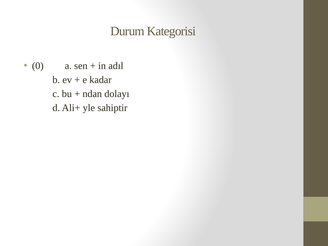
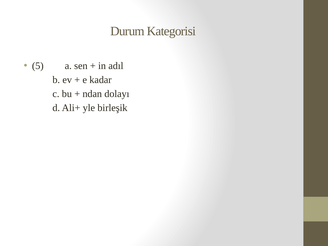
0: 0 -> 5
sahiptir: sahiptir -> birleşik
